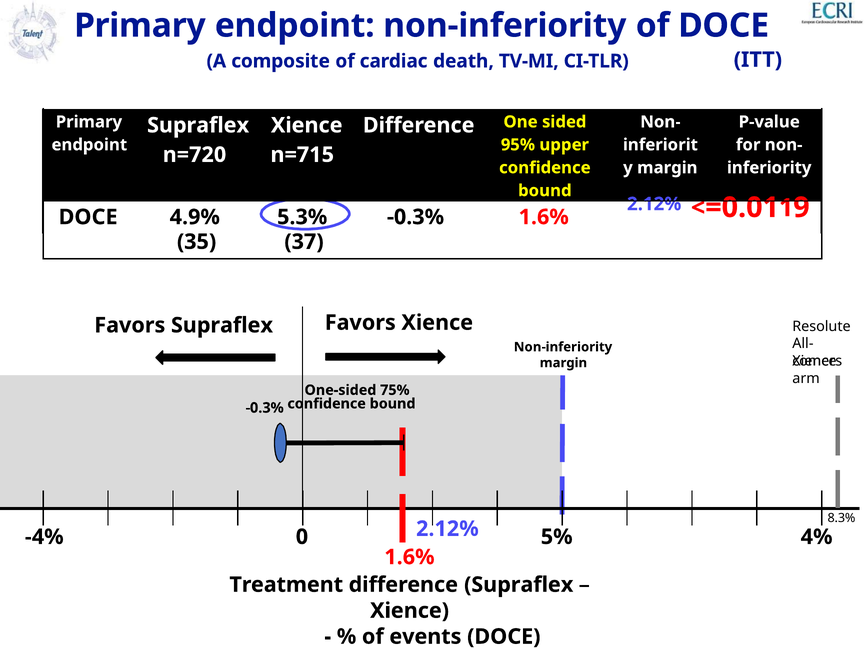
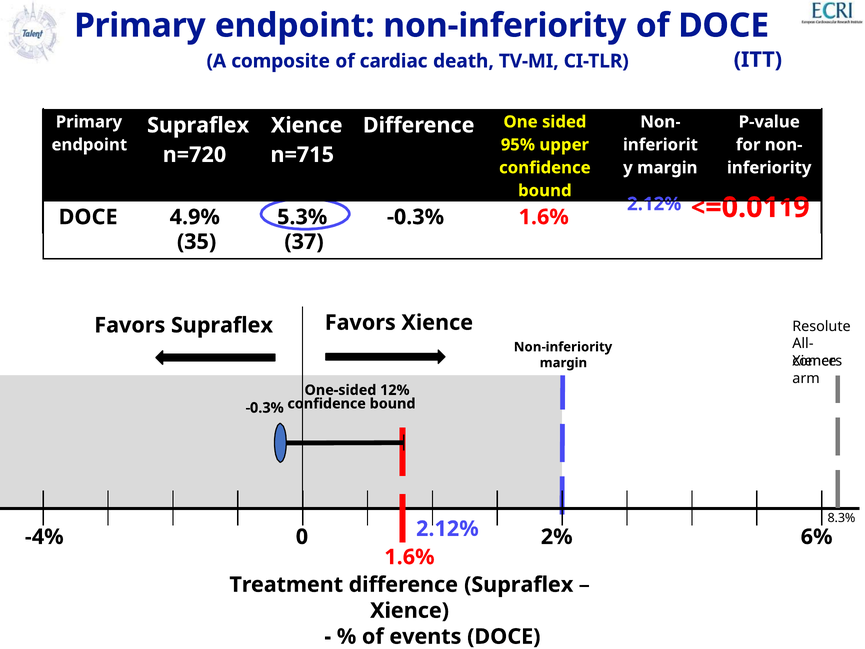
75%: 75% -> 12%
5%: 5% -> 2%
4%: 4% -> 6%
